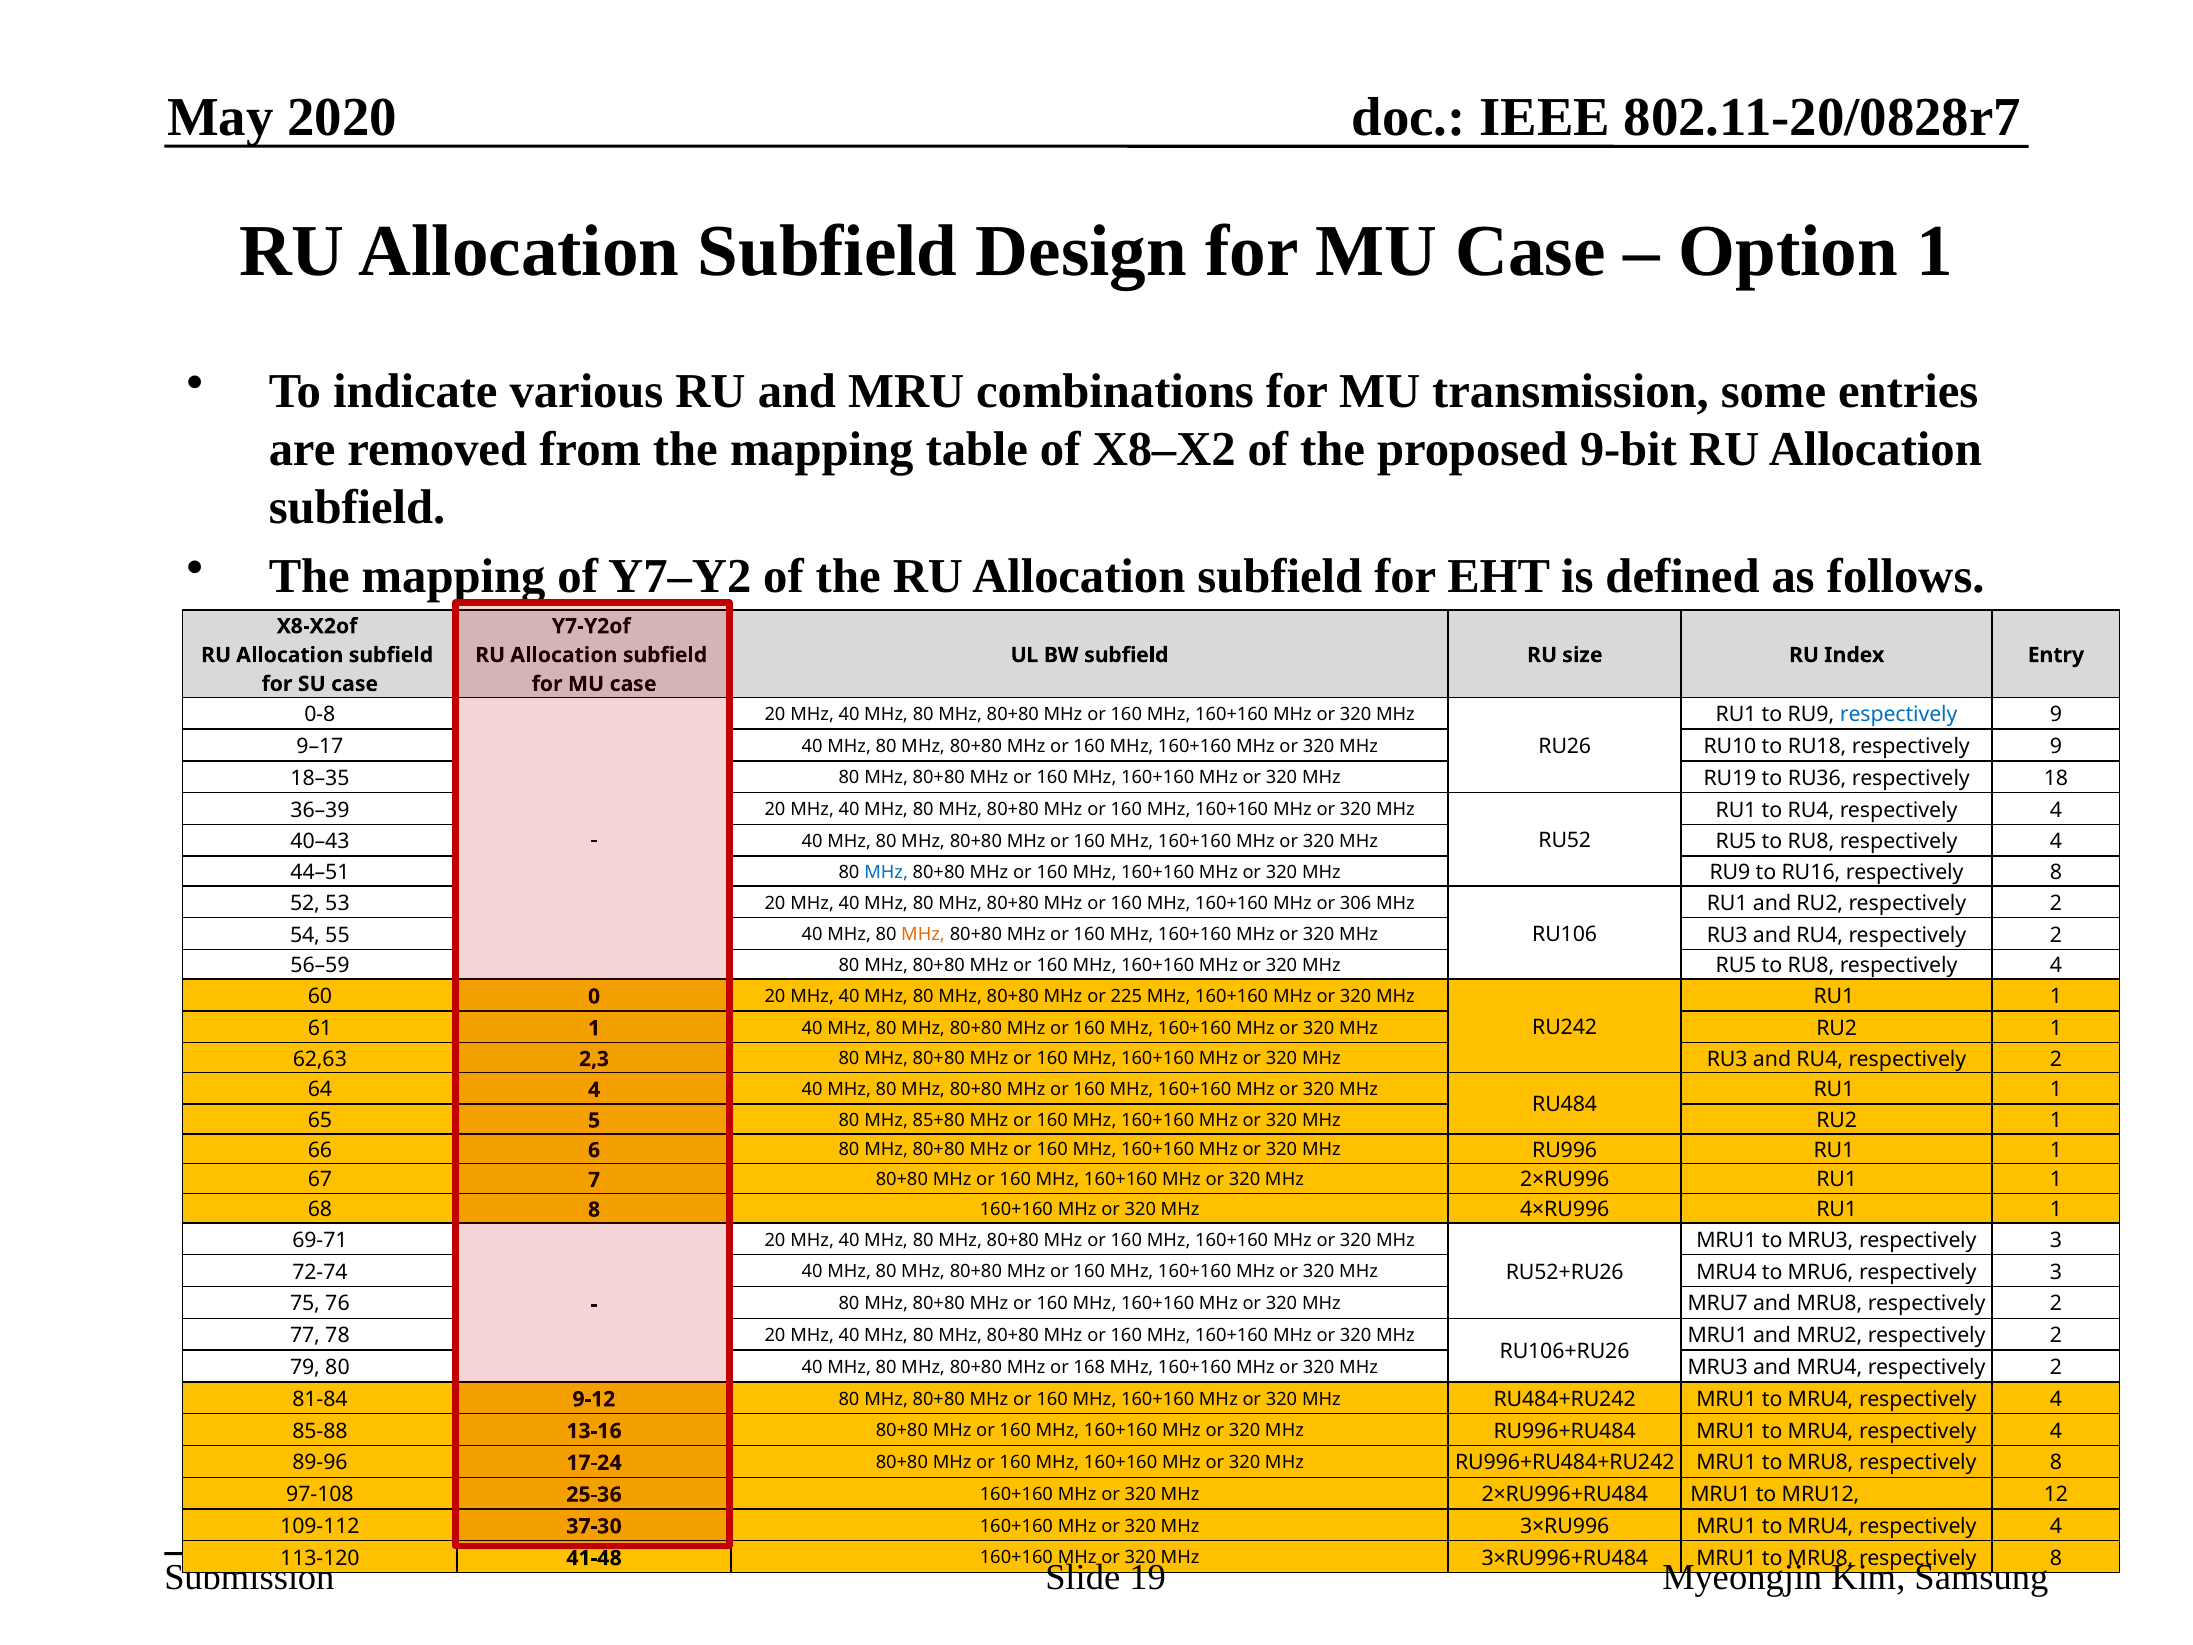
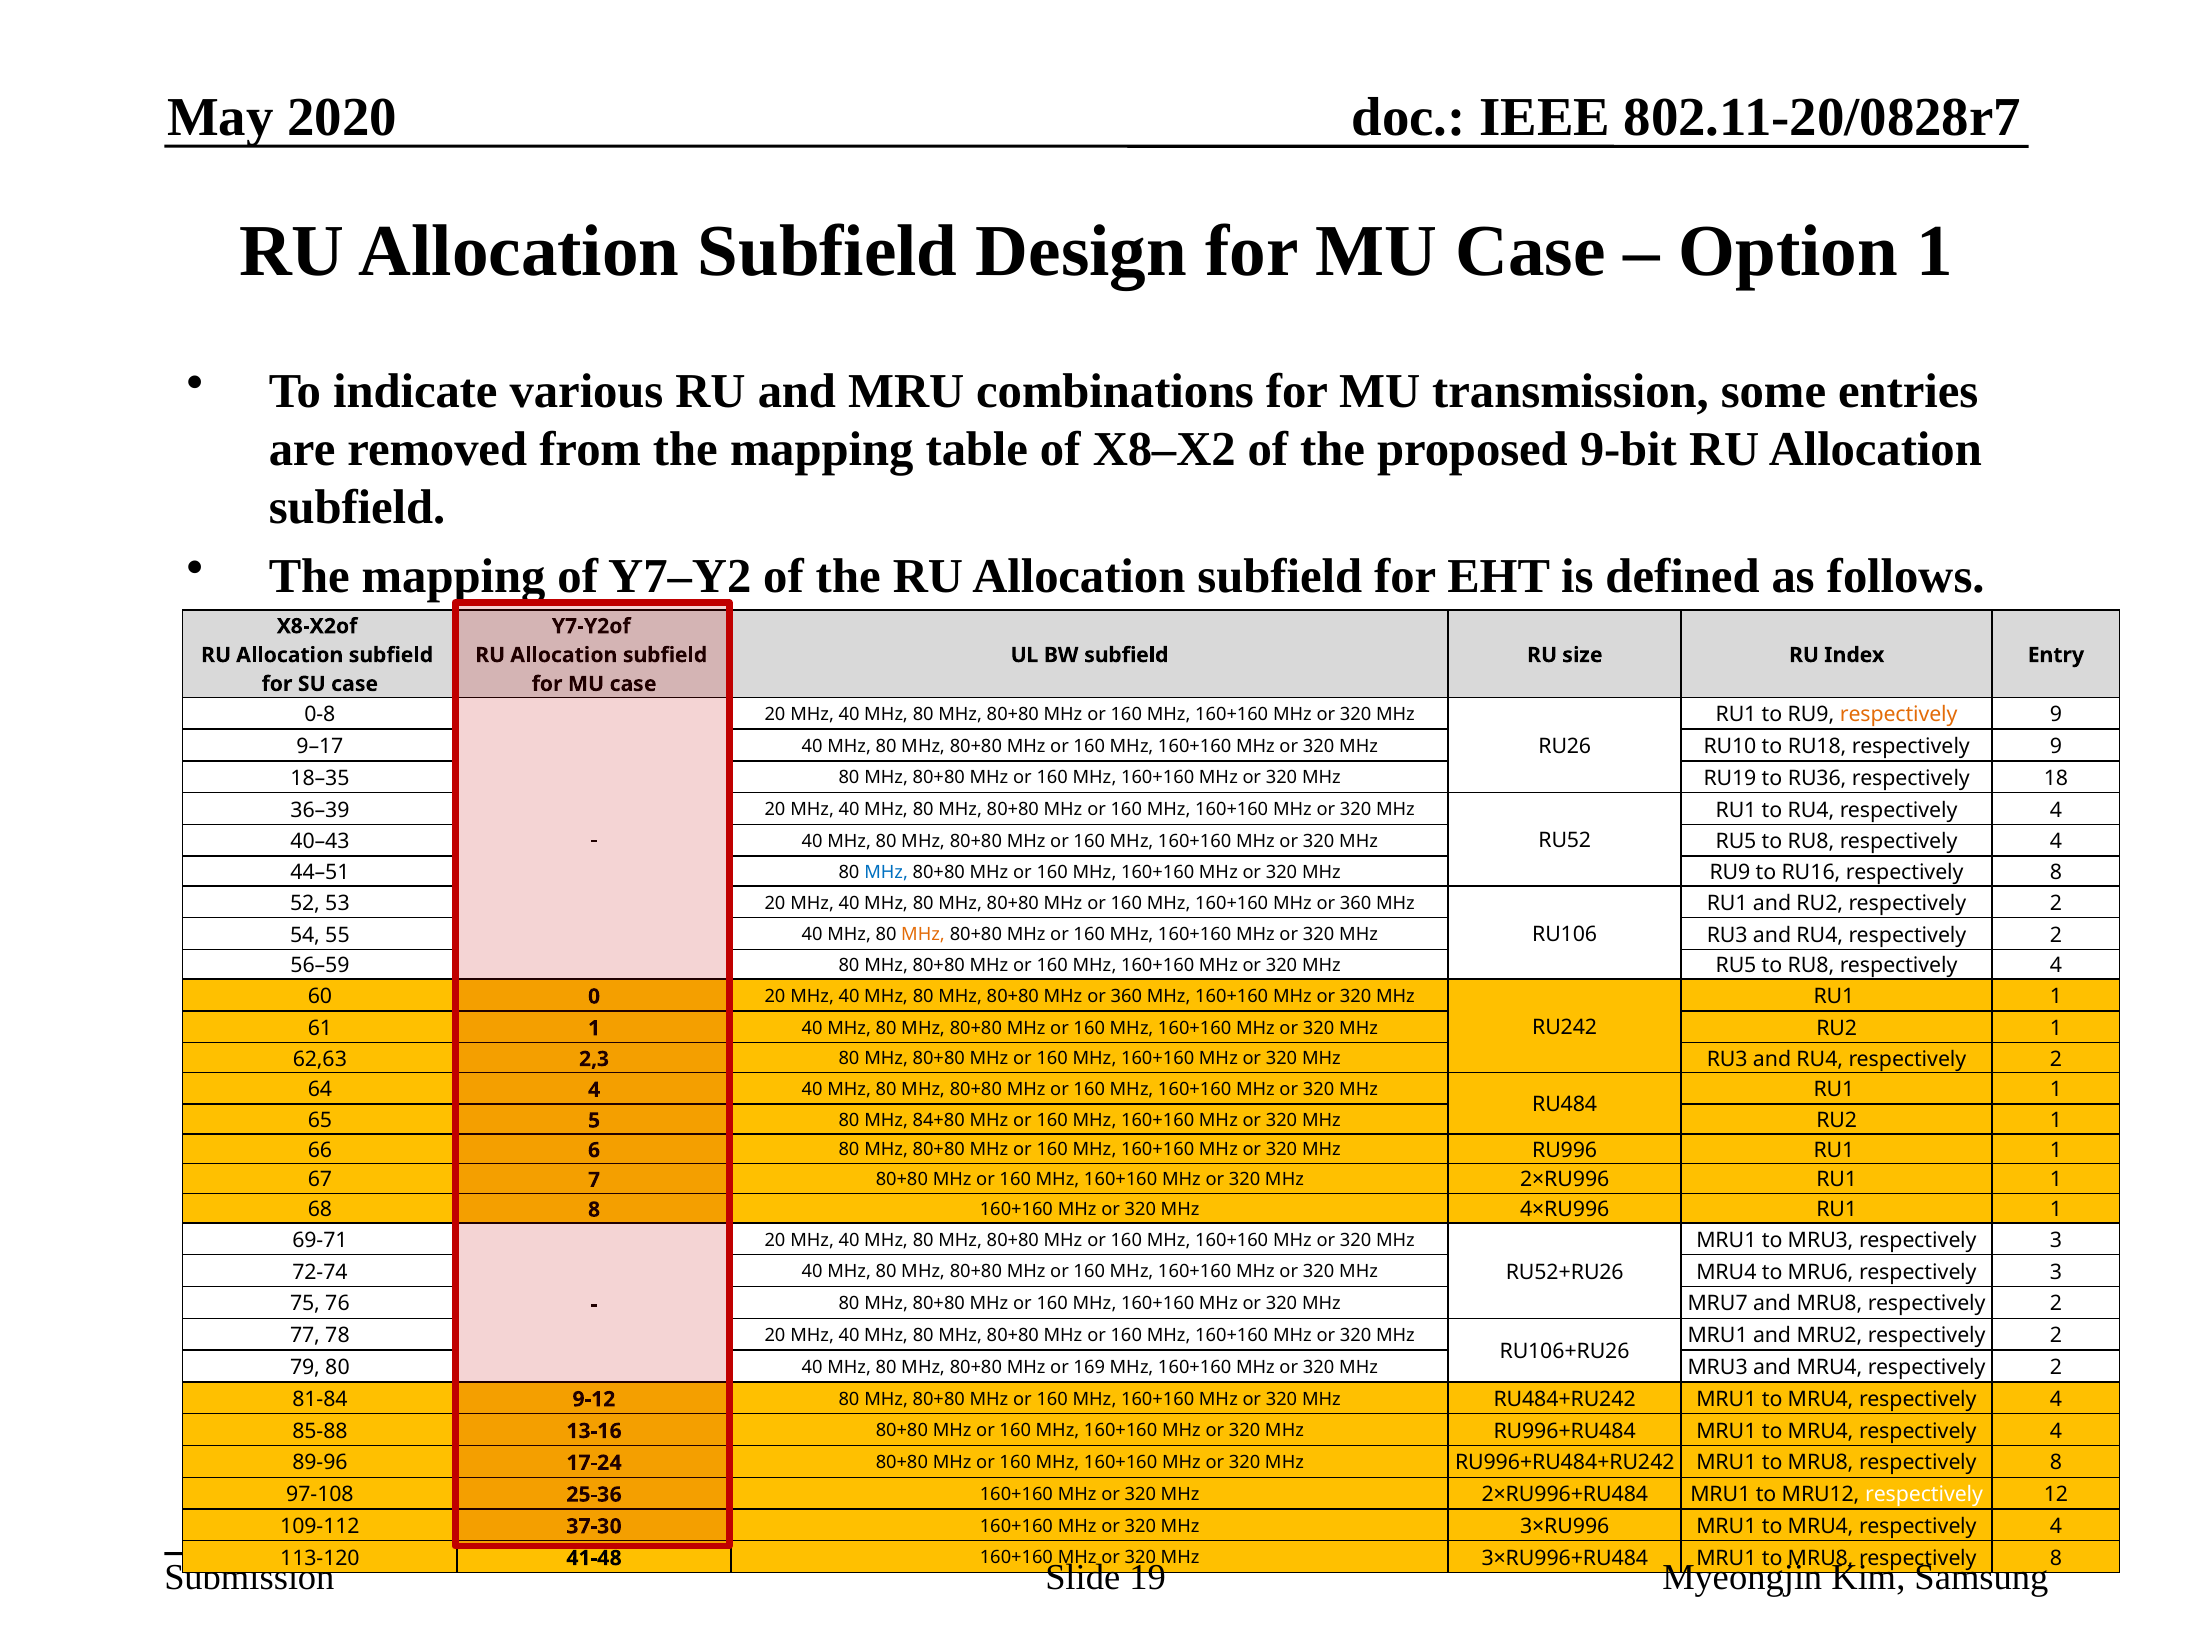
respectively at (1899, 715) colour: blue -> orange
160+160 MHz or 306: 306 -> 360
80+80 MHz or 225: 225 -> 360
85+80: 85+80 -> 84+80
168: 168 -> 169
respectively at (1924, 1494) colour: yellow -> white
